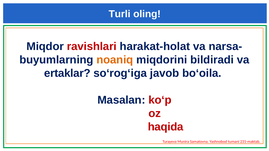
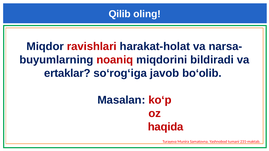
Turli: Turli -> Qilib
noaniq colour: orange -> red
bo‘oila: bo‘oila -> bo‘olib
